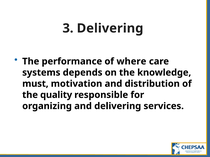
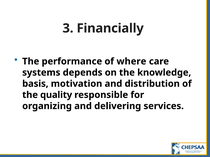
3 Delivering: Delivering -> Financially
must: must -> basis
